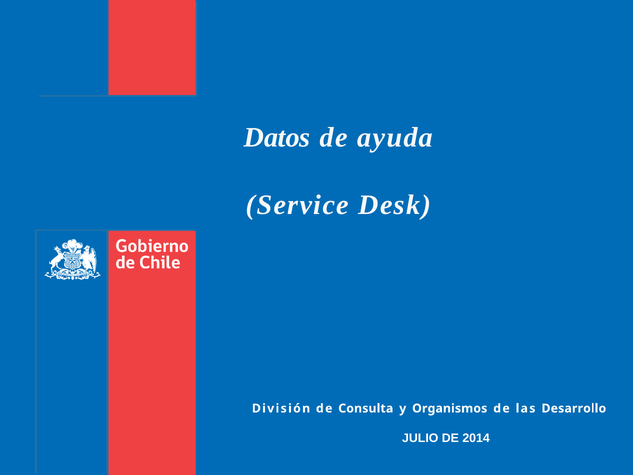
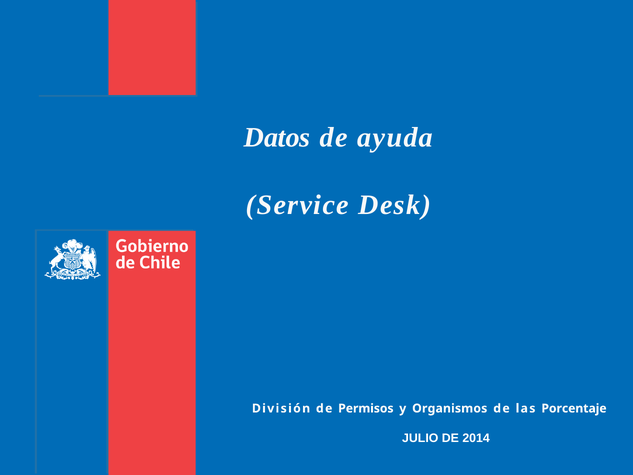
Consulta: Consulta -> Permisos
Desarrollo: Desarrollo -> Porcentaje
